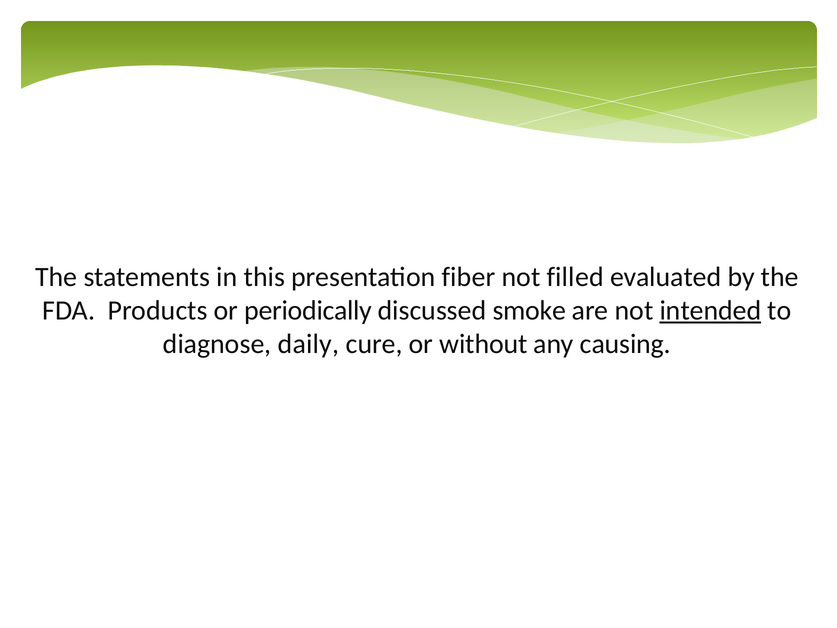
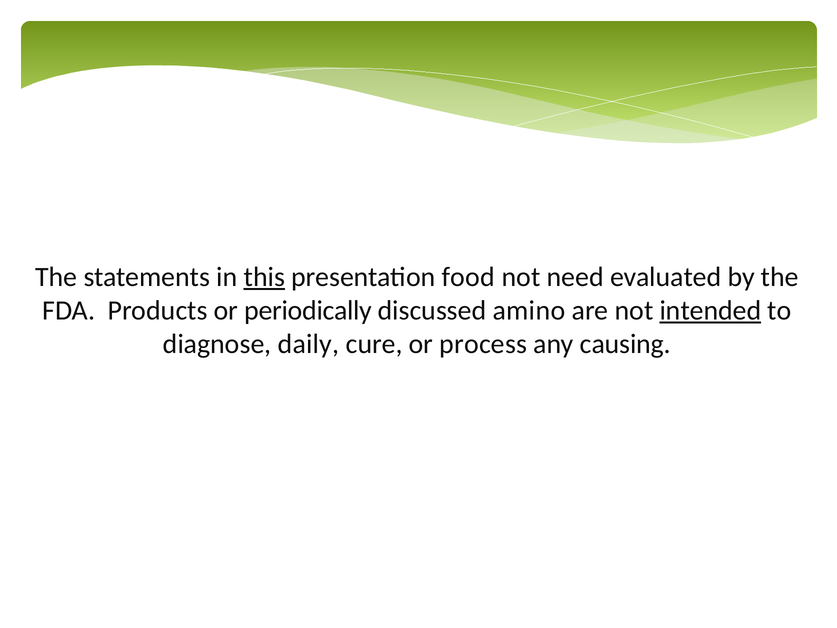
this underline: none -> present
fiber: fiber -> food
filled: filled -> need
smoke: smoke -> amino
without: without -> process
